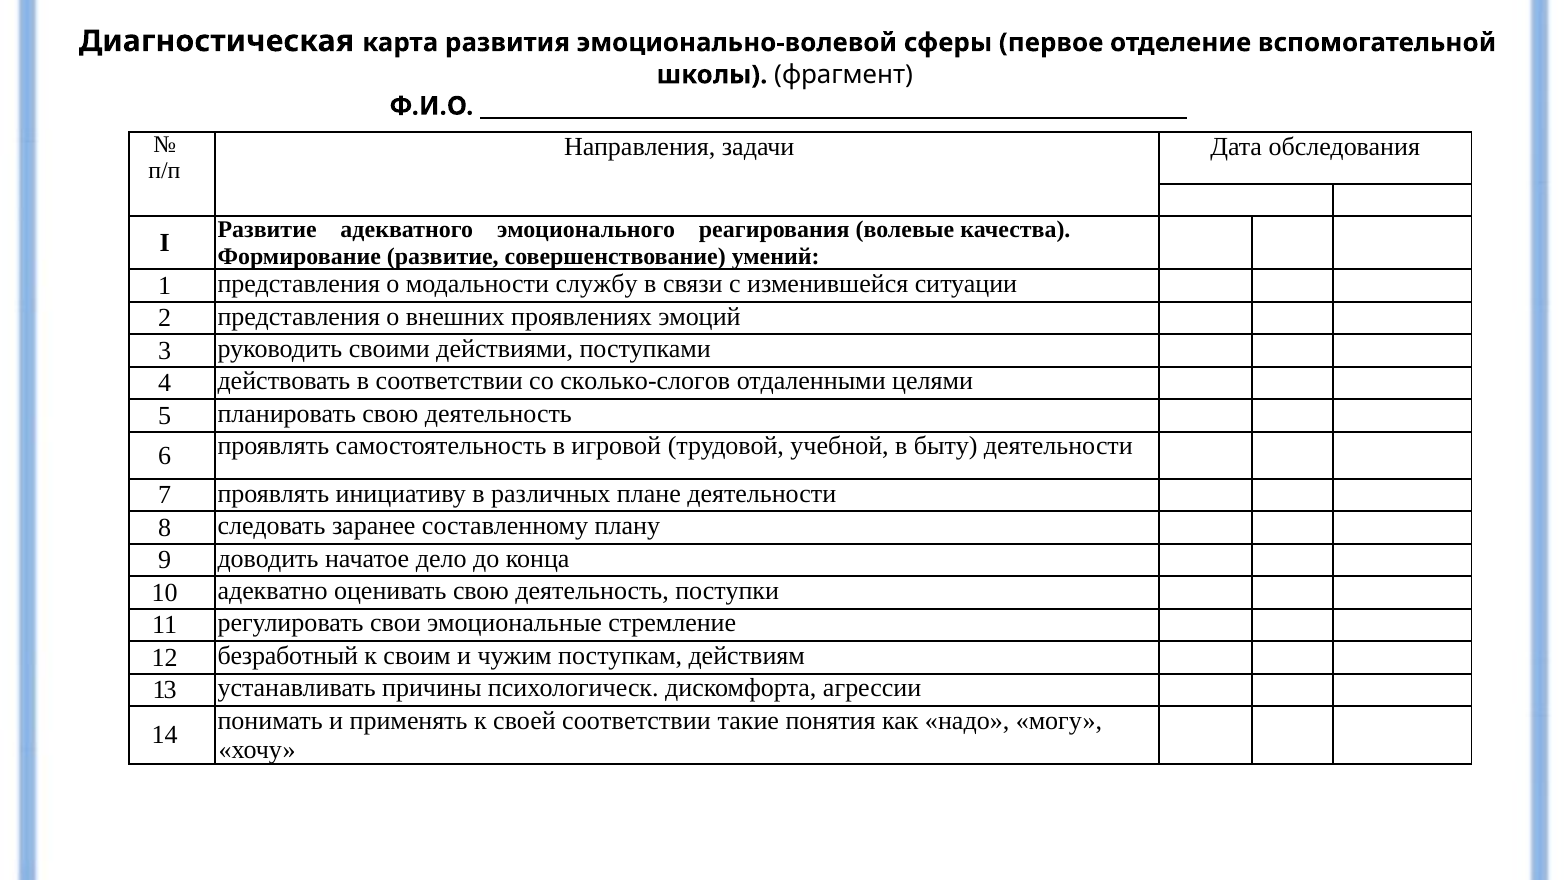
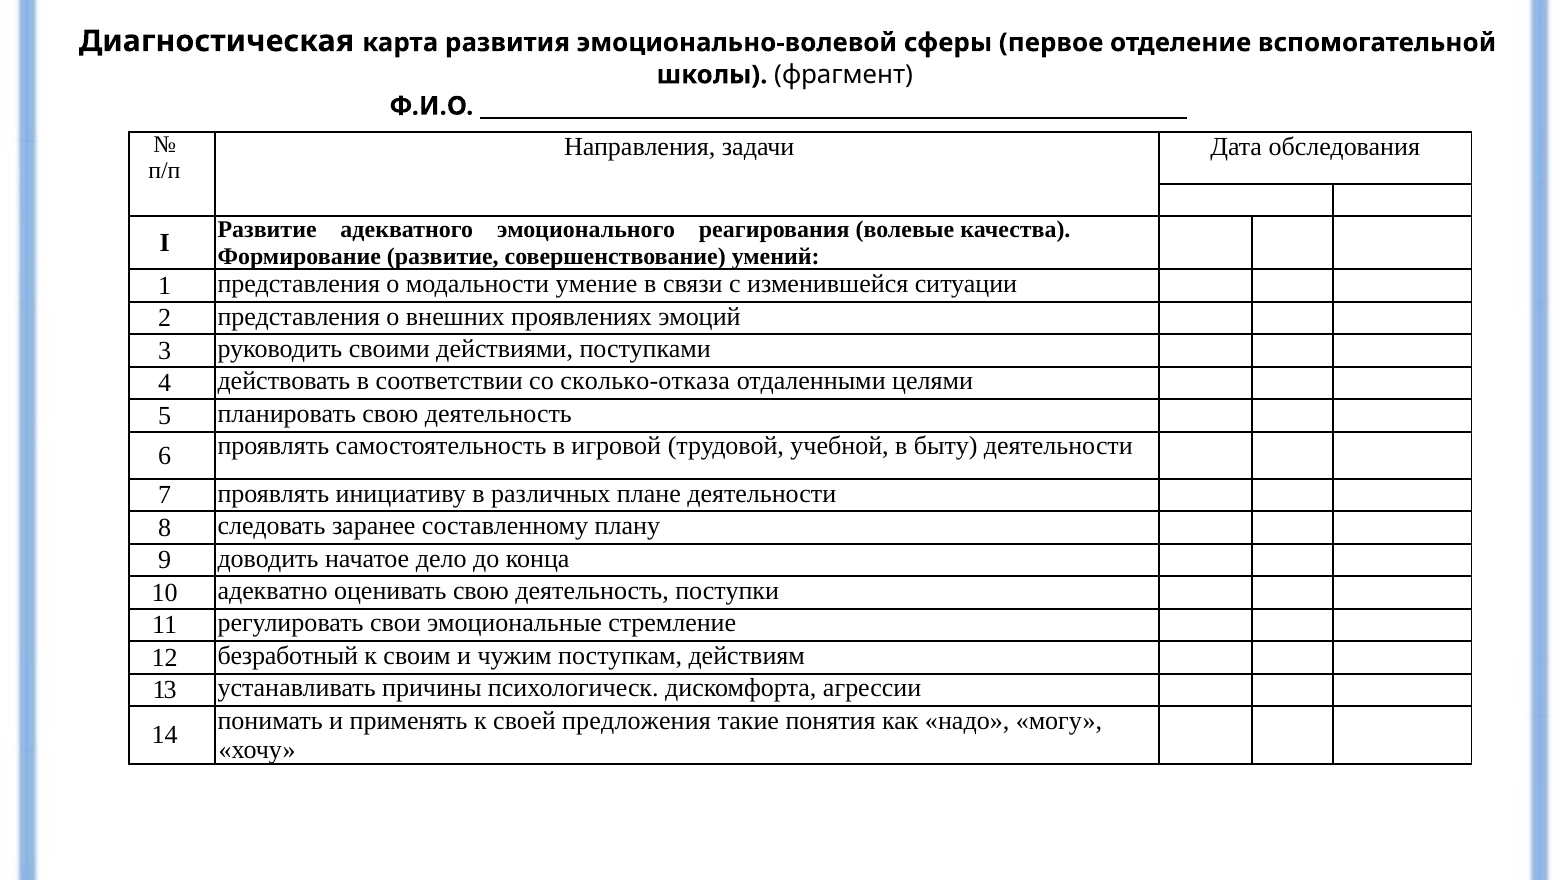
службу: службу -> умение
сколько-слогов: сколько-слогов -> сколько-отказа
своей соответствии: соответствии -> предложения
